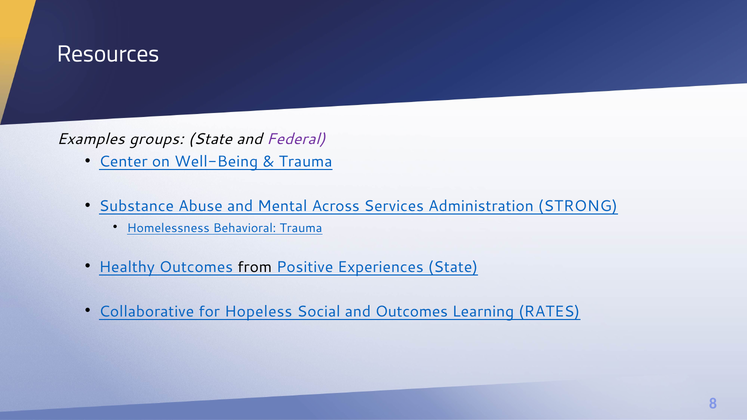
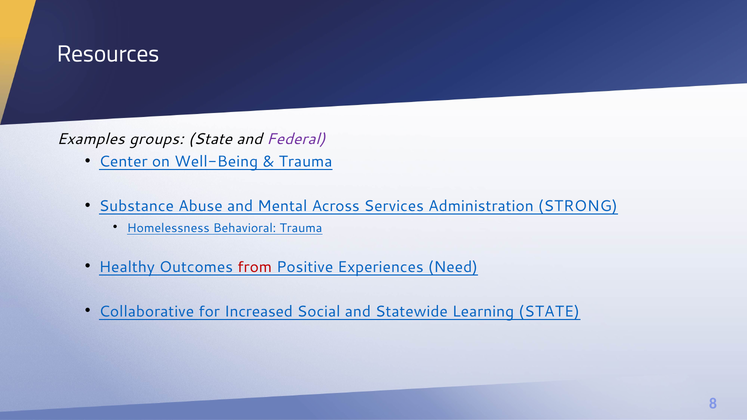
from colour: black -> red
Experiences State: State -> Need
Hopeless: Hopeless -> Increased
and Outcomes: Outcomes -> Statewide
Learning RATES: RATES -> STATE
